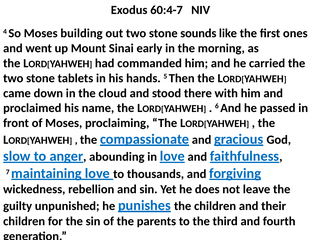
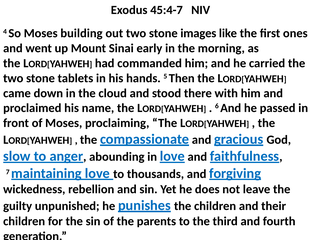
60:4-7: 60:4-7 -> 45:4-7
sounds: sounds -> images
